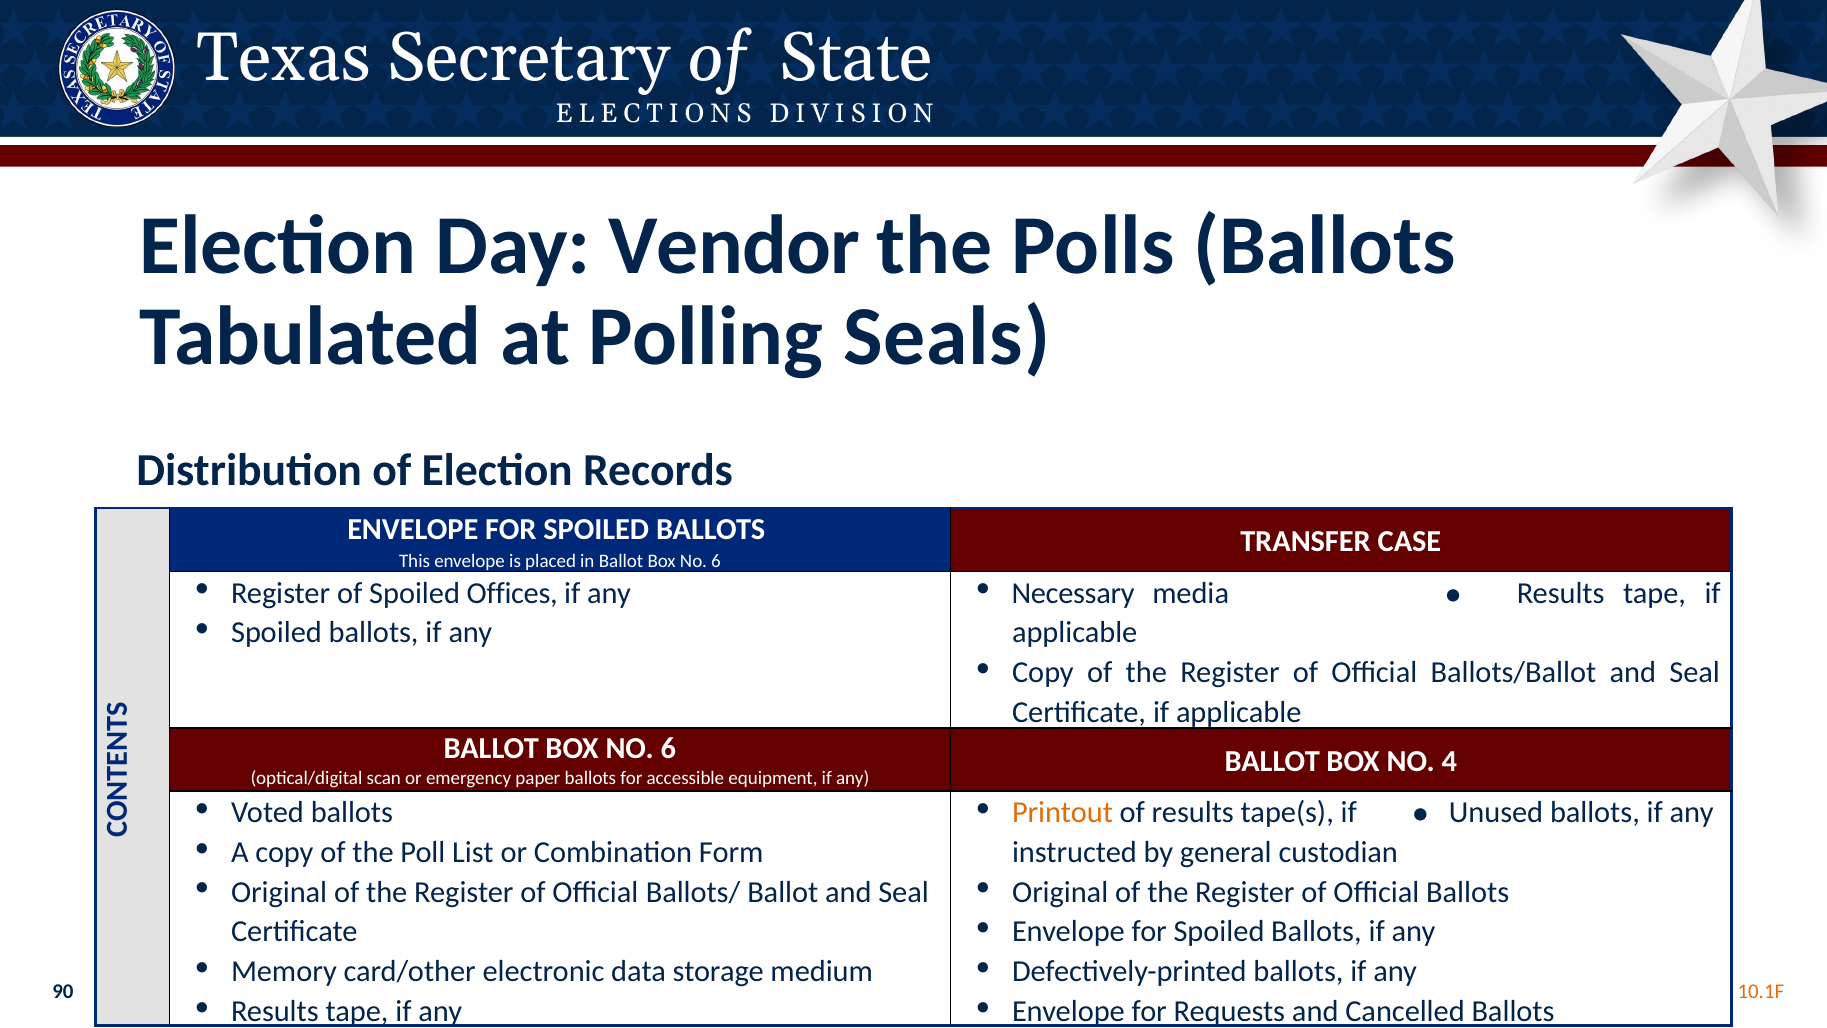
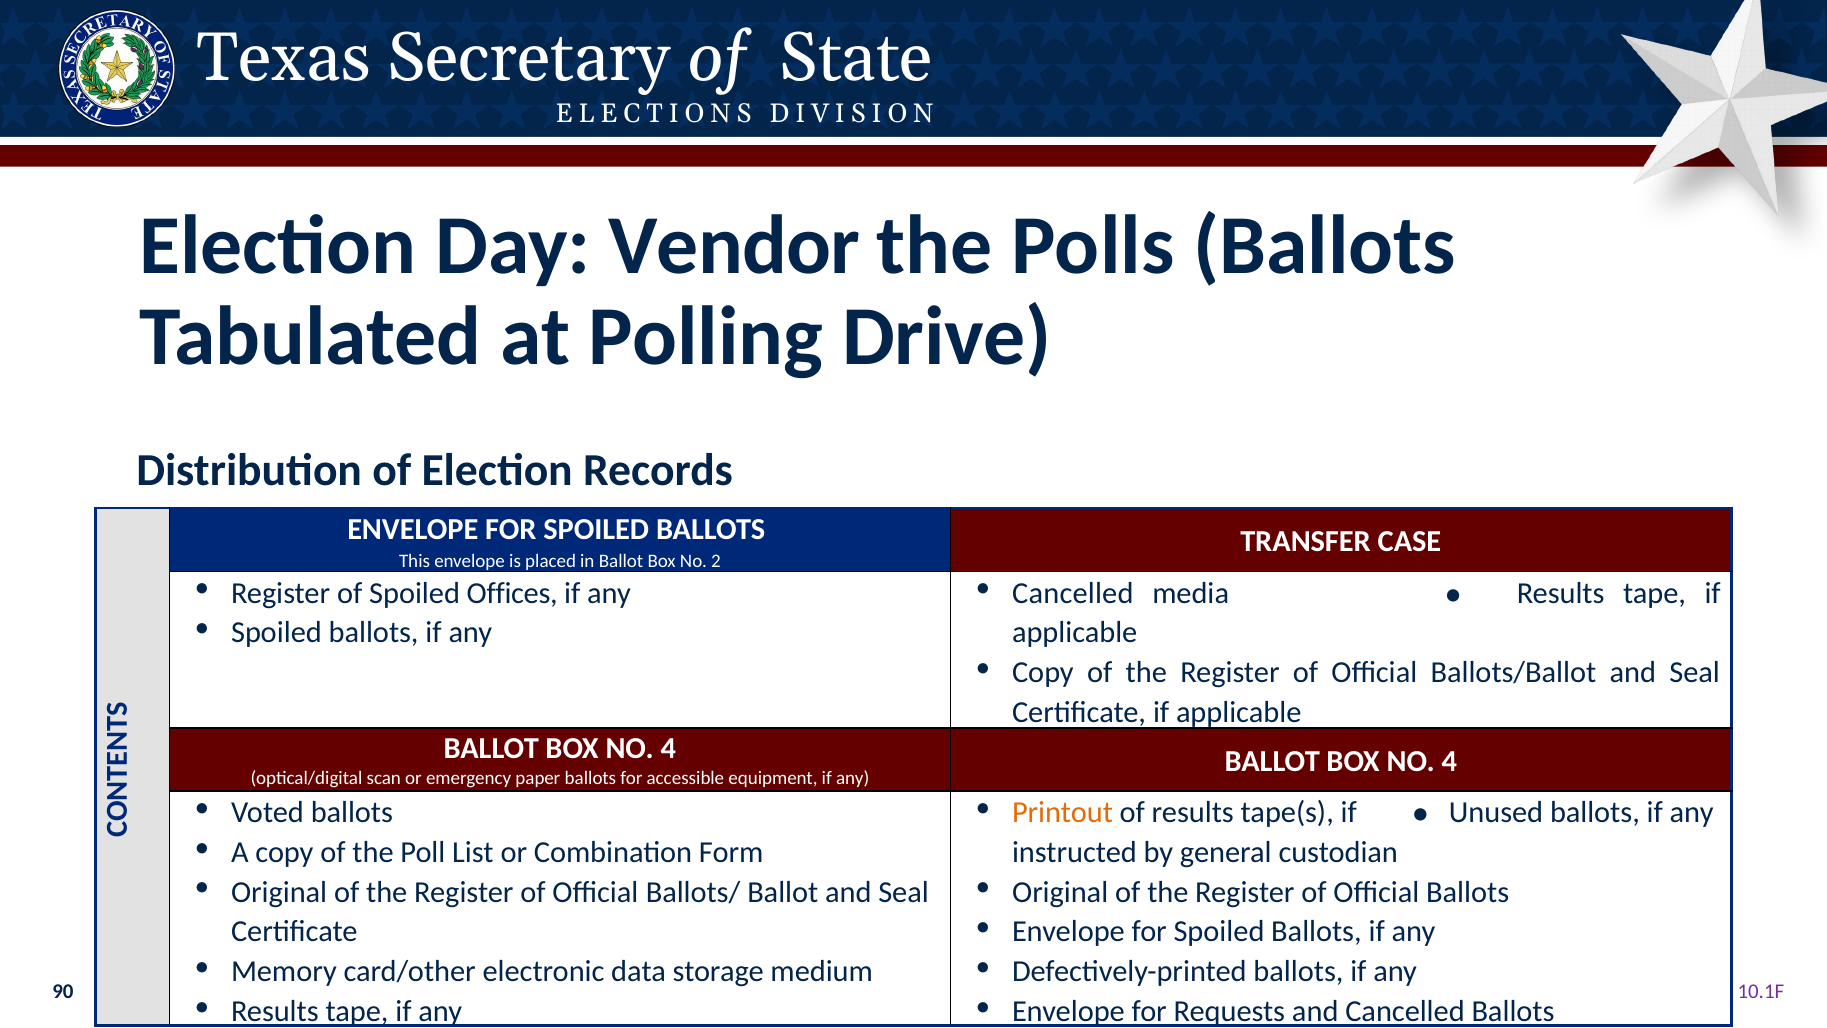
Seals: Seals -> Drive
6 at (716, 561): 6 -> 2
Necessary at (1073, 593): Necessary -> Cancelled
6 at (668, 748): 6 -> 4
10.1F colour: orange -> purple
